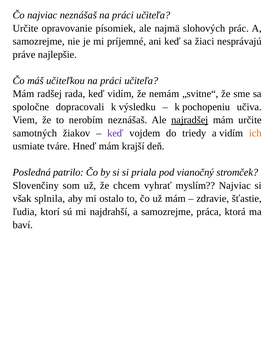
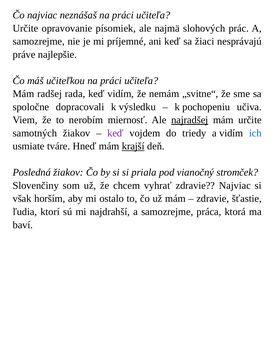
nerobím neznášaš: neznášaš -> miernosť
ich colour: orange -> blue
krajší underline: none -> present
Posledná patrilo: patrilo -> žiakov
vyhrať myslím: myslím -> zdravie
splnila: splnila -> horším
